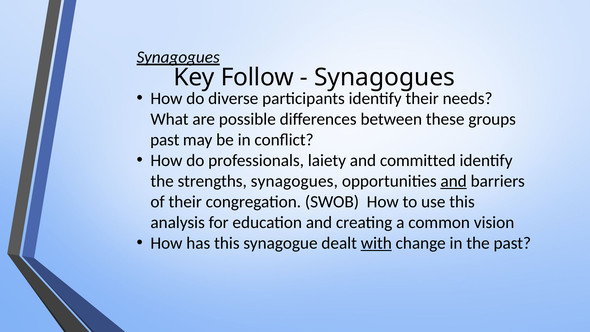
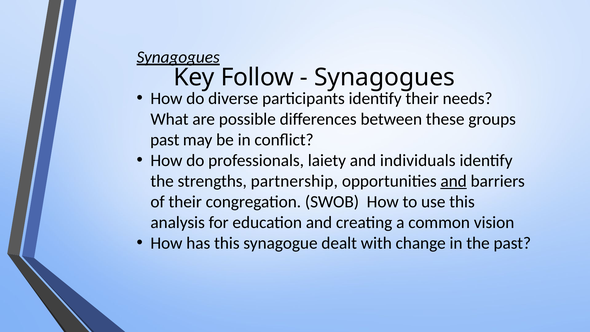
committed: committed -> individuals
strengths synagogues: synagogues -> partnership
with underline: present -> none
